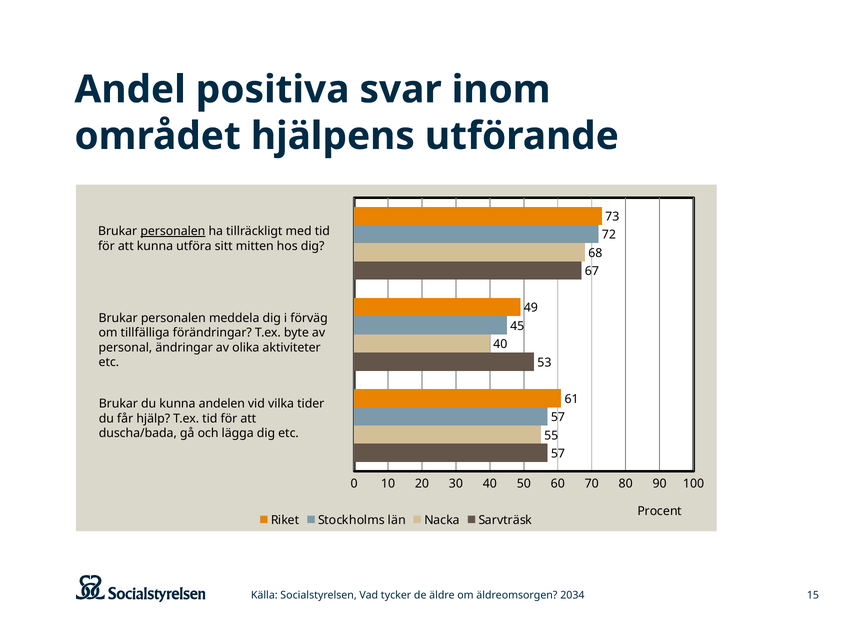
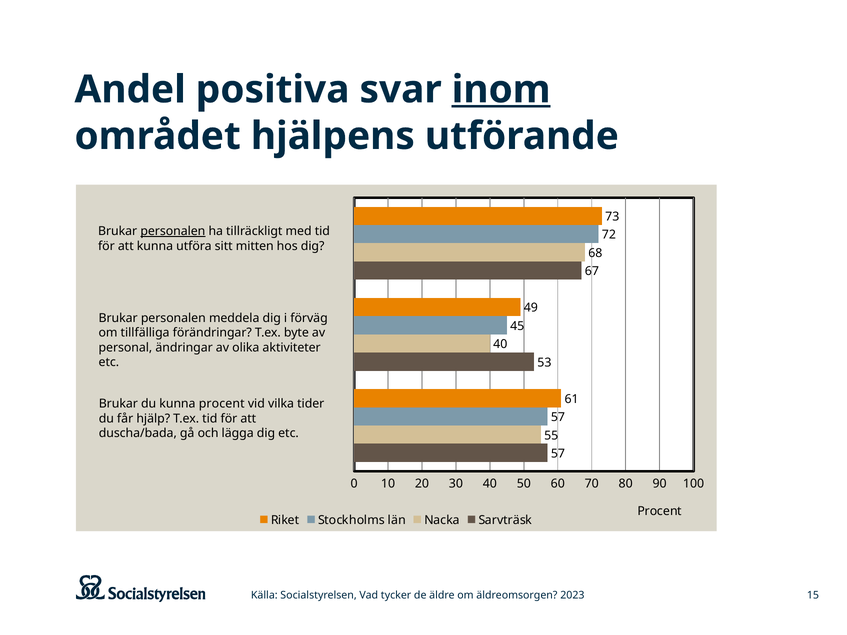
inom underline: none -> present
kunna andelen: andelen -> procent
2034: 2034 -> 2023
